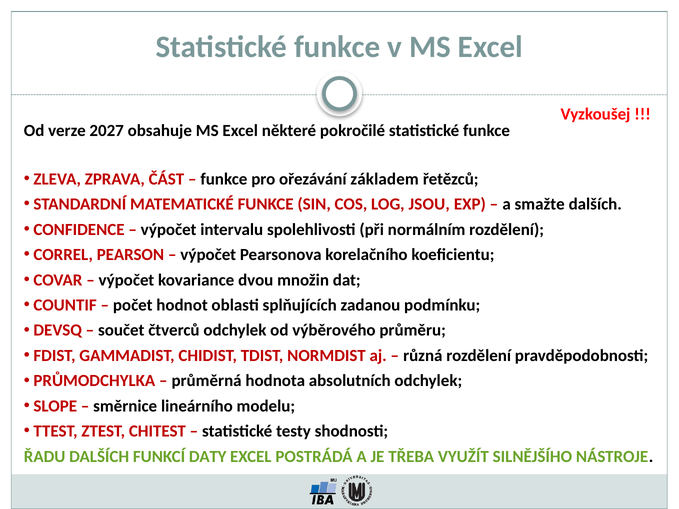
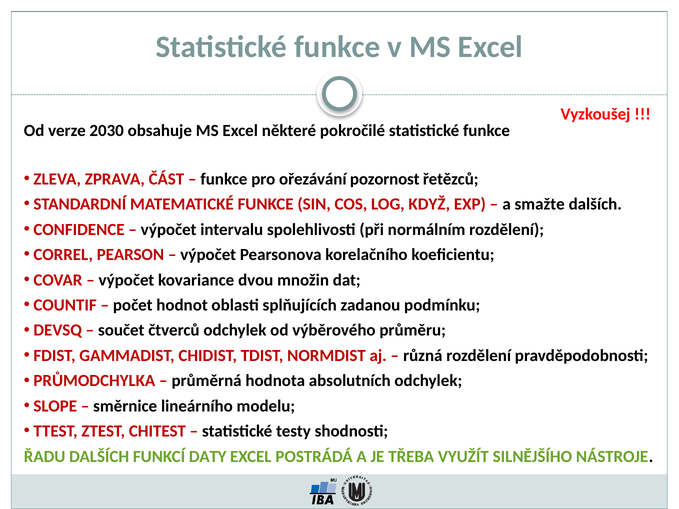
2027: 2027 -> 2030
základem: základem -> pozornost
JSOU: JSOU -> KDYŽ
